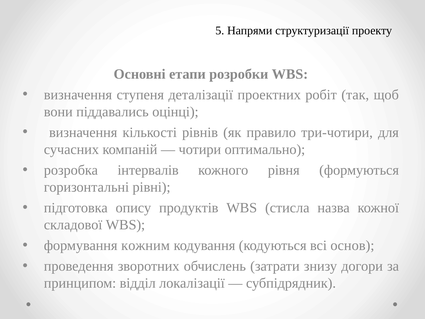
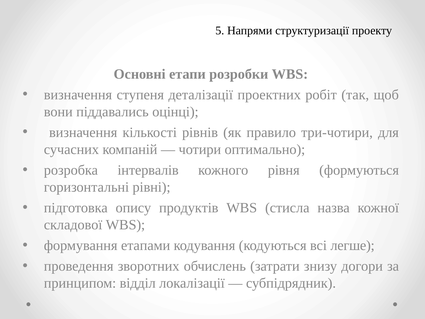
кожним: кожним -> етапами
основ: основ -> легше
